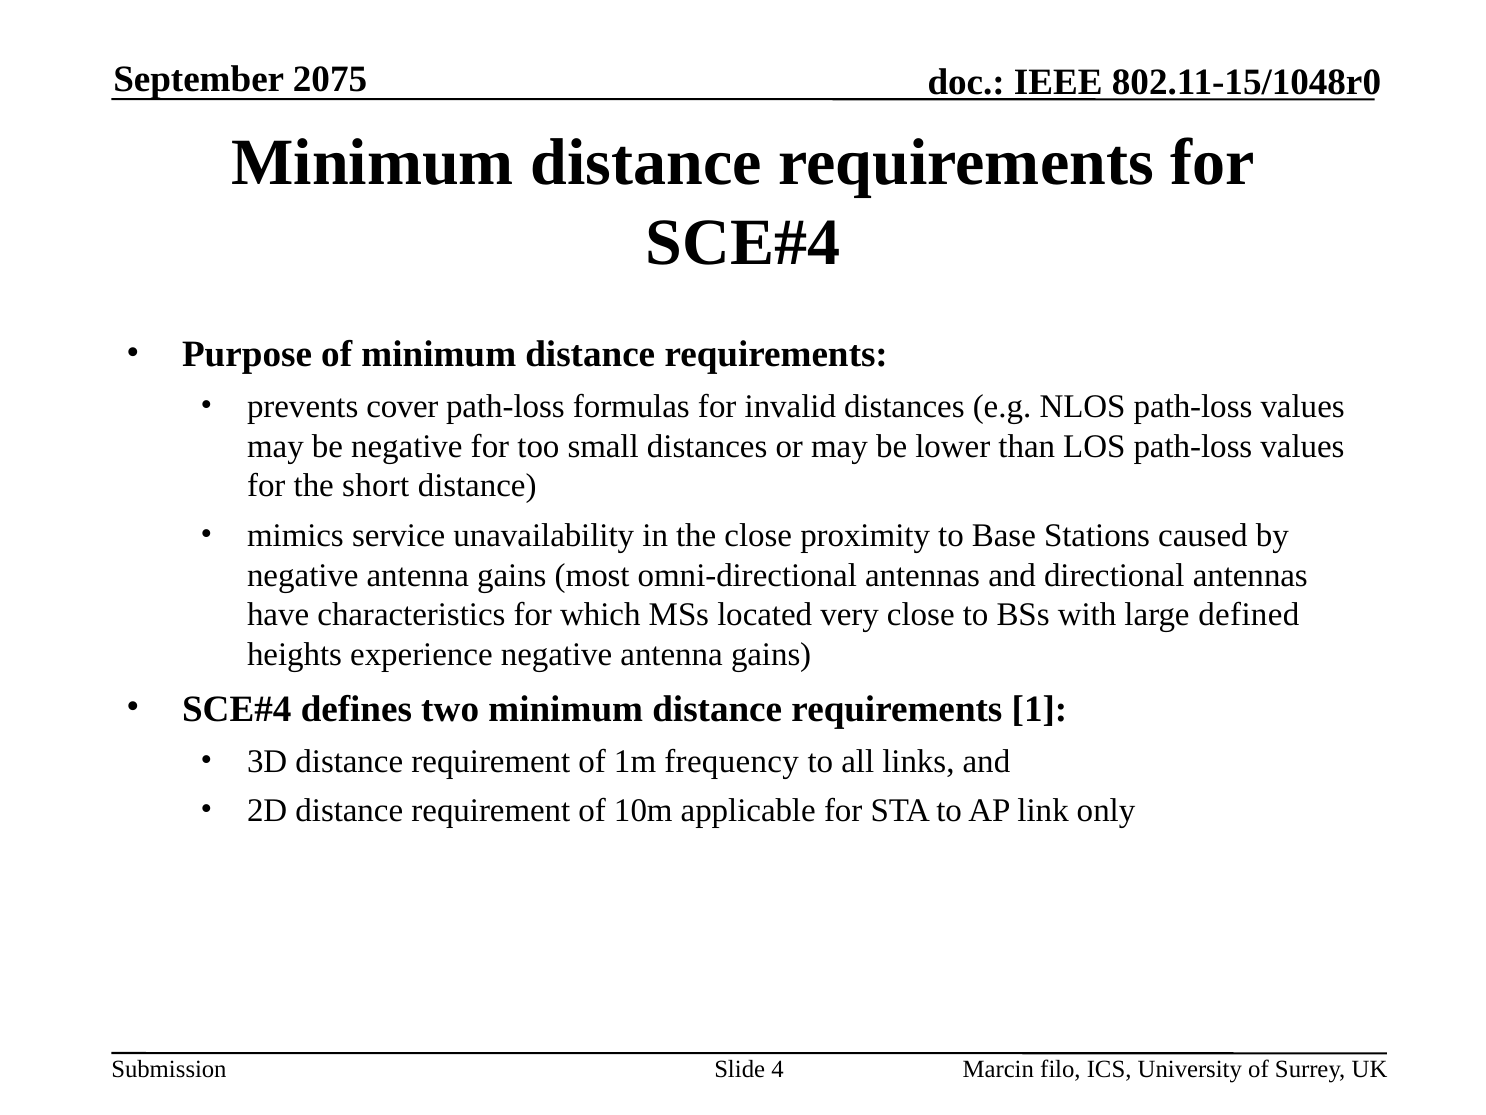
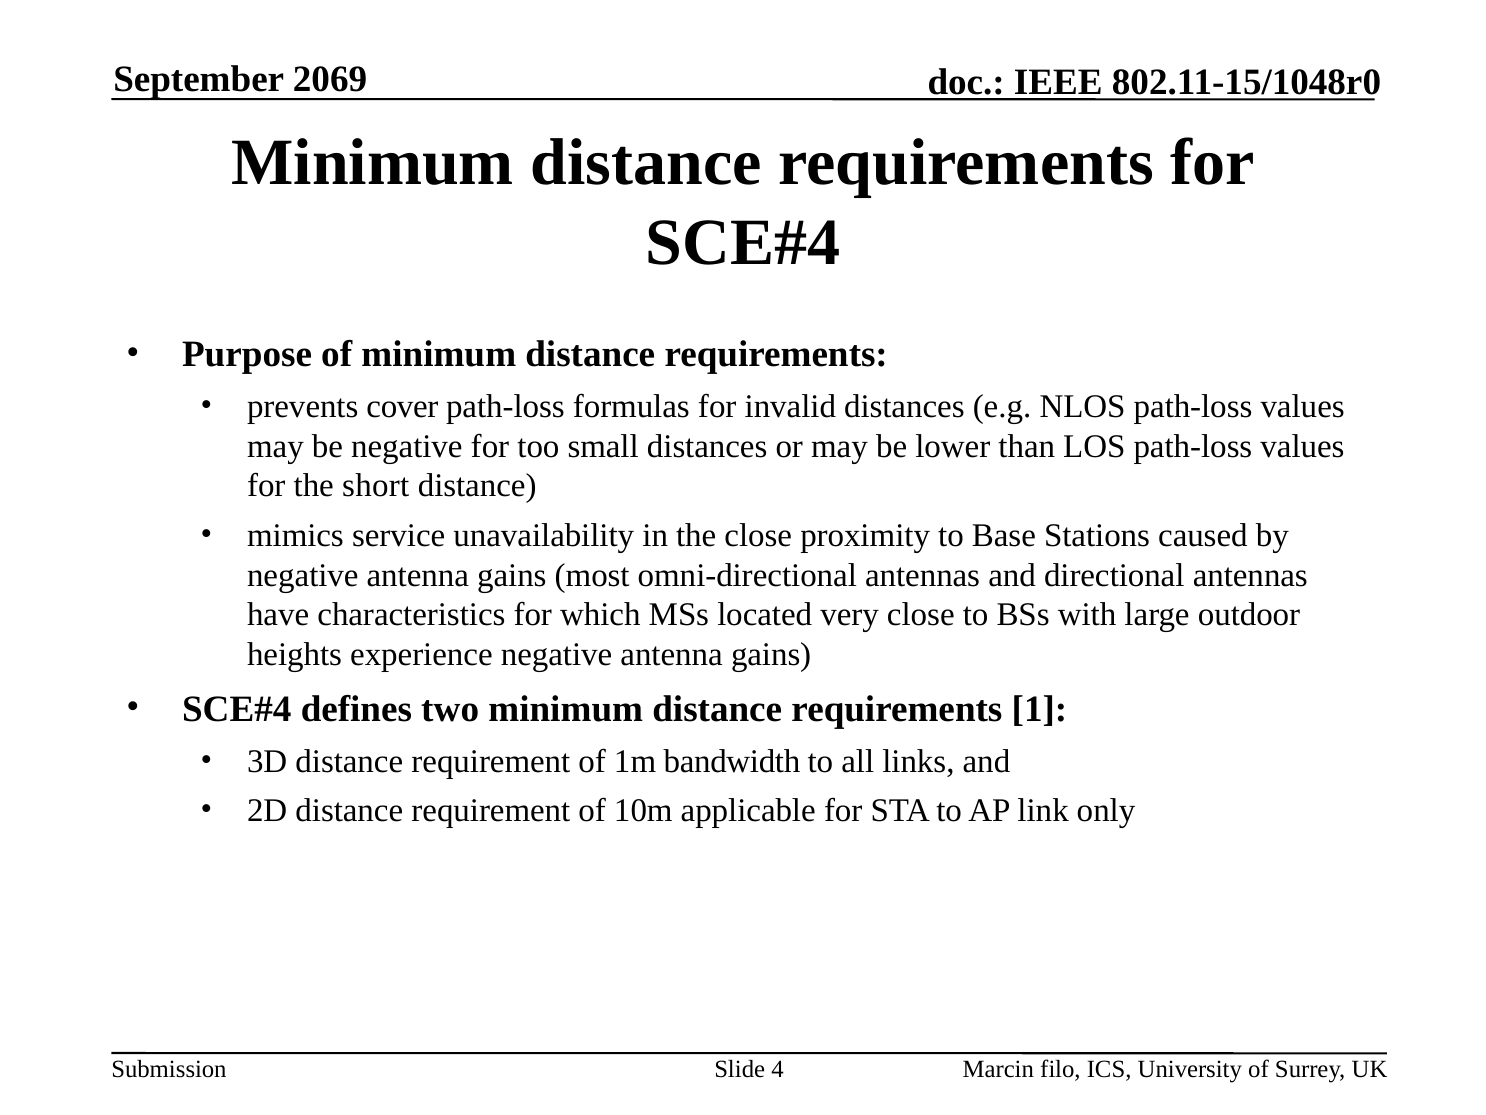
2075: 2075 -> 2069
defined: defined -> outdoor
frequency: frequency -> bandwidth
